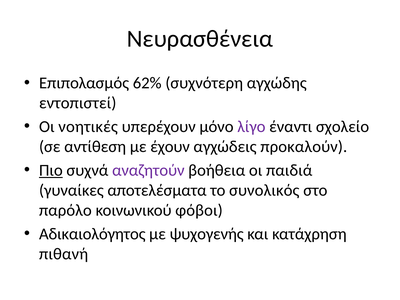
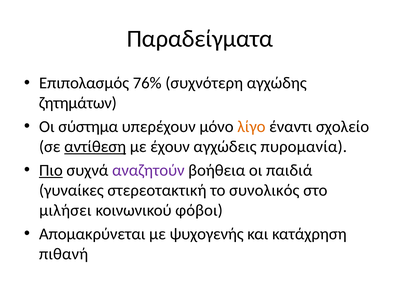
Νευρασθένεια: Νευρασθένεια -> Παραδείγματα
62%: 62% -> 76%
εντοπιστεί: εντοπιστεί -> ζητημάτων
νοητικές: νοητικές -> σύστημα
λίγο colour: purple -> orange
αντίθεση underline: none -> present
προκαλούν: προκαλούν -> πυρομανία
αποτελέσματα: αποτελέσματα -> στερεοτακτική
παρόλο: παρόλο -> μιλήσει
Αδικαιολόγητος: Αδικαιολόγητος -> Απομακρύνεται
